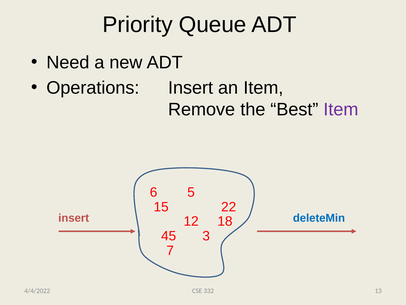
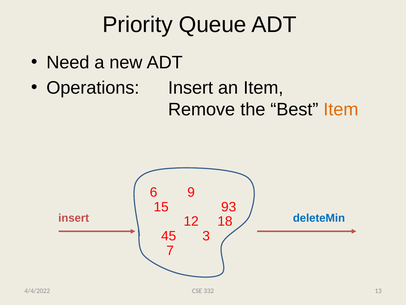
Item at (341, 109) colour: purple -> orange
5: 5 -> 9
22: 22 -> 93
